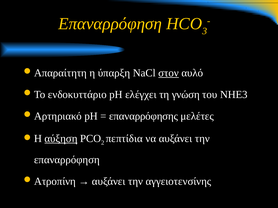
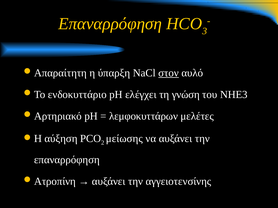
επαναρρόφησης: επαναρρόφησης -> λεμφοκυττάρων
αύξηση underline: present -> none
πεπτίδια: πεπτίδια -> μείωσης
